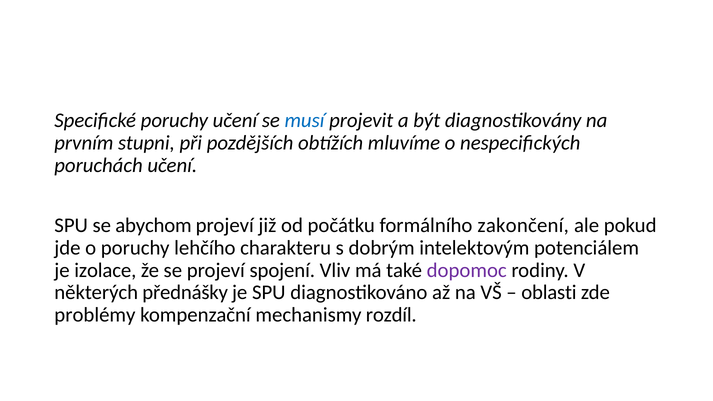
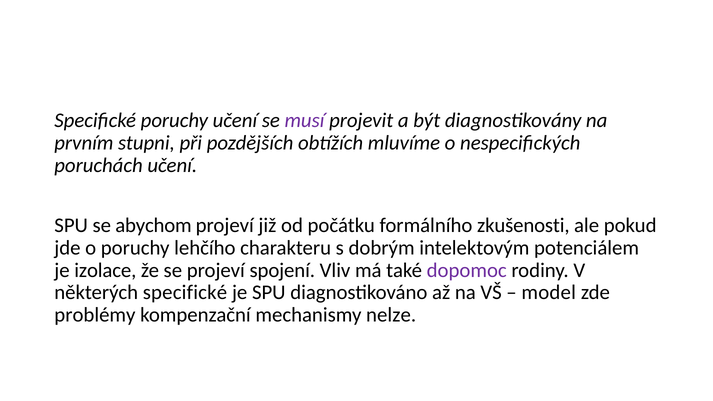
musí colour: blue -> purple
zakončení: zakončení -> zkušenosti
některých přednášky: přednášky -> specifické
oblasti: oblasti -> model
rozdíl: rozdíl -> nelze
